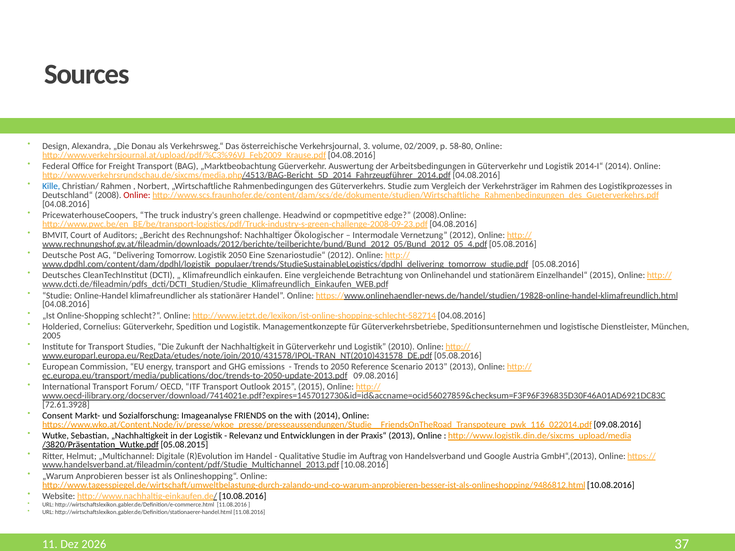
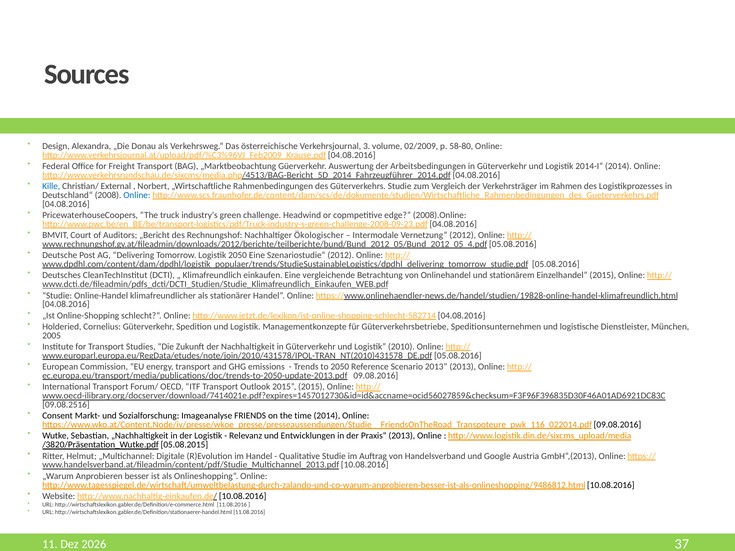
Christian/ Rahmen: Rahmen -> External
Online at (137, 195) colour: red -> blue
72.61.3928: 72.61.3928 -> 09.08.2516
with: with -> time
